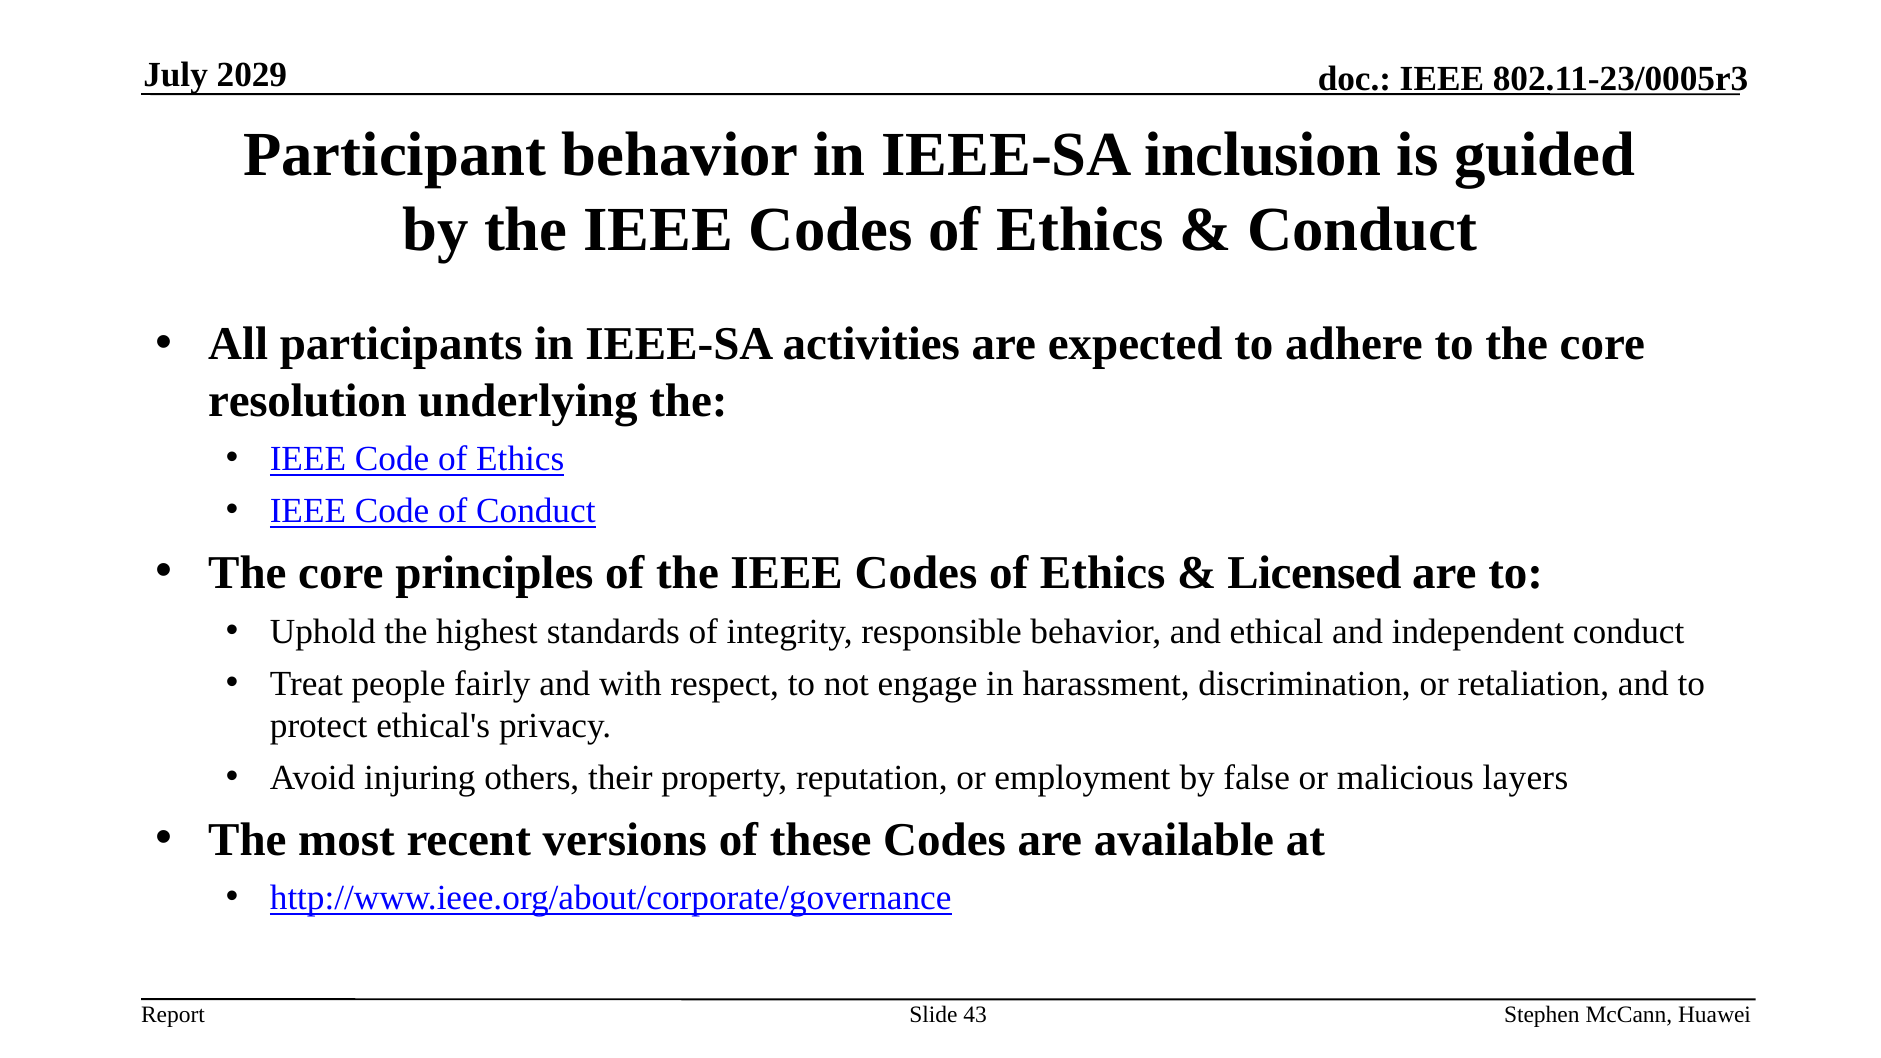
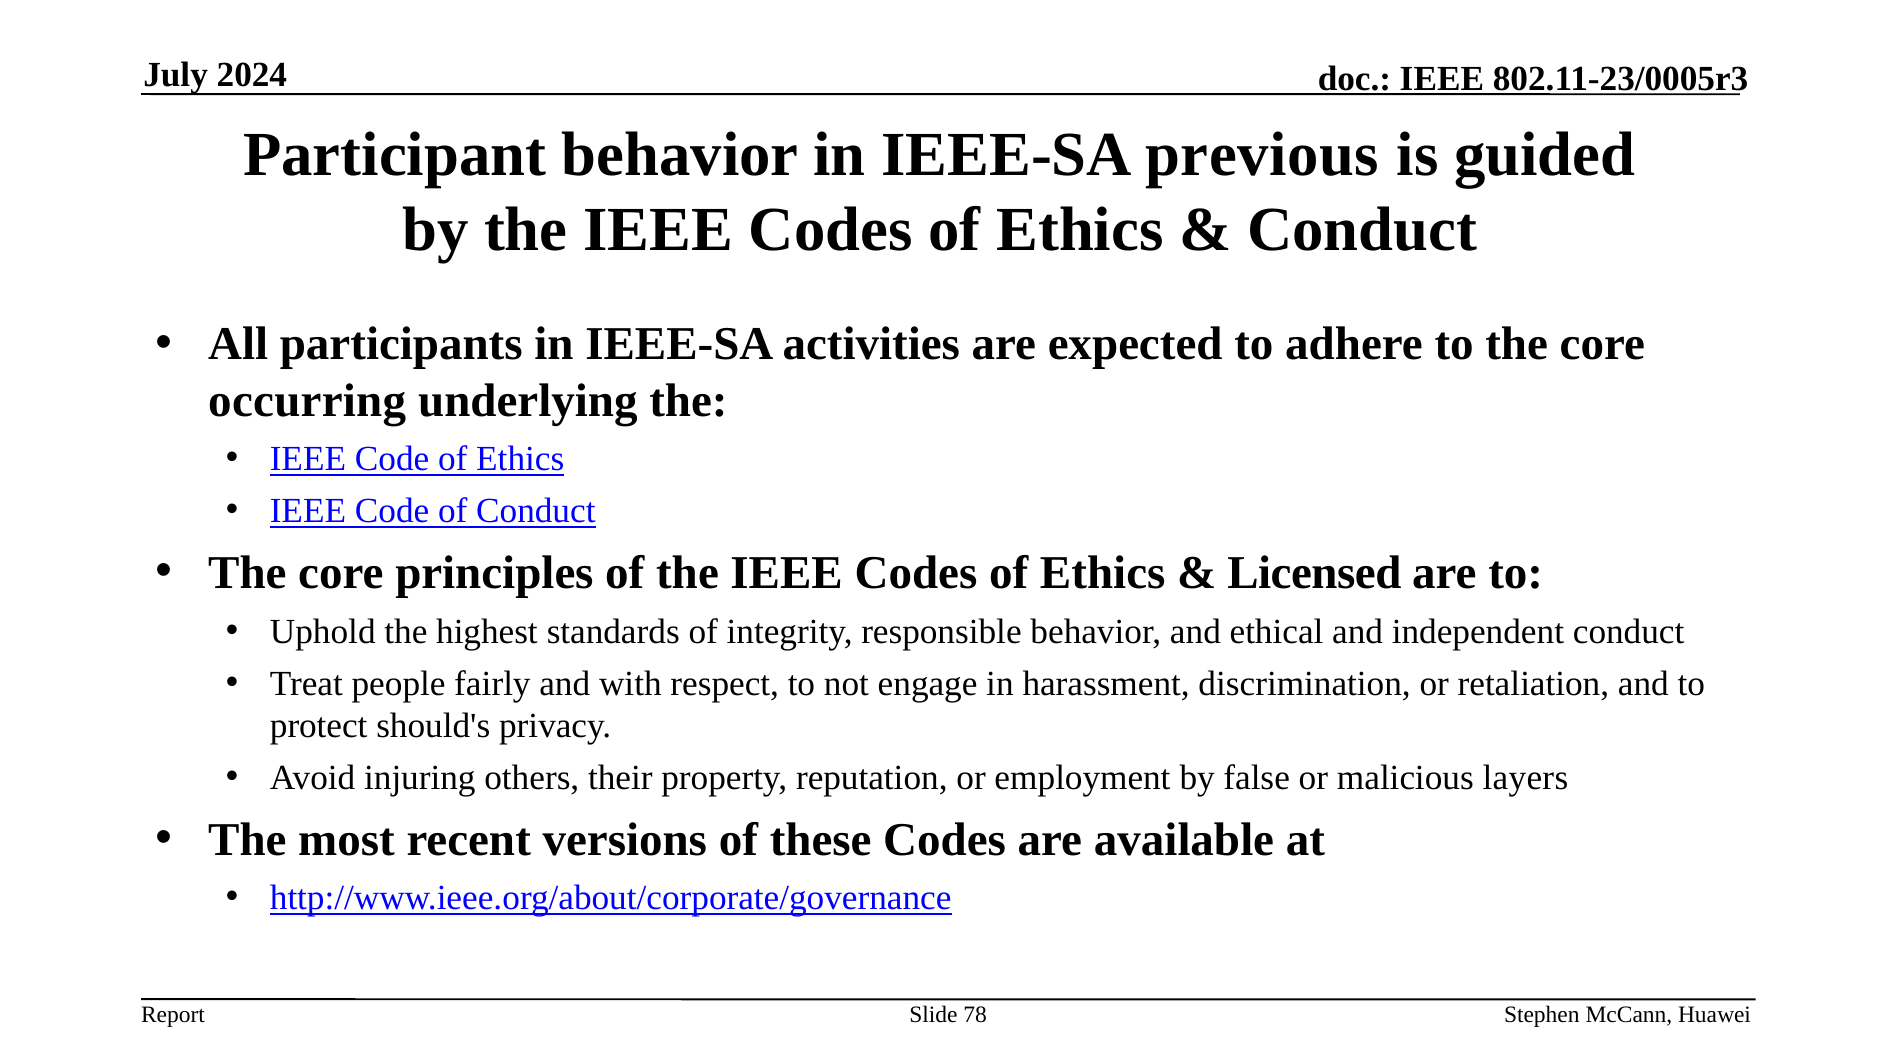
2029: 2029 -> 2024
inclusion: inclusion -> previous
resolution: resolution -> occurring
ethical's: ethical's -> should's
43: 43 -> 78
